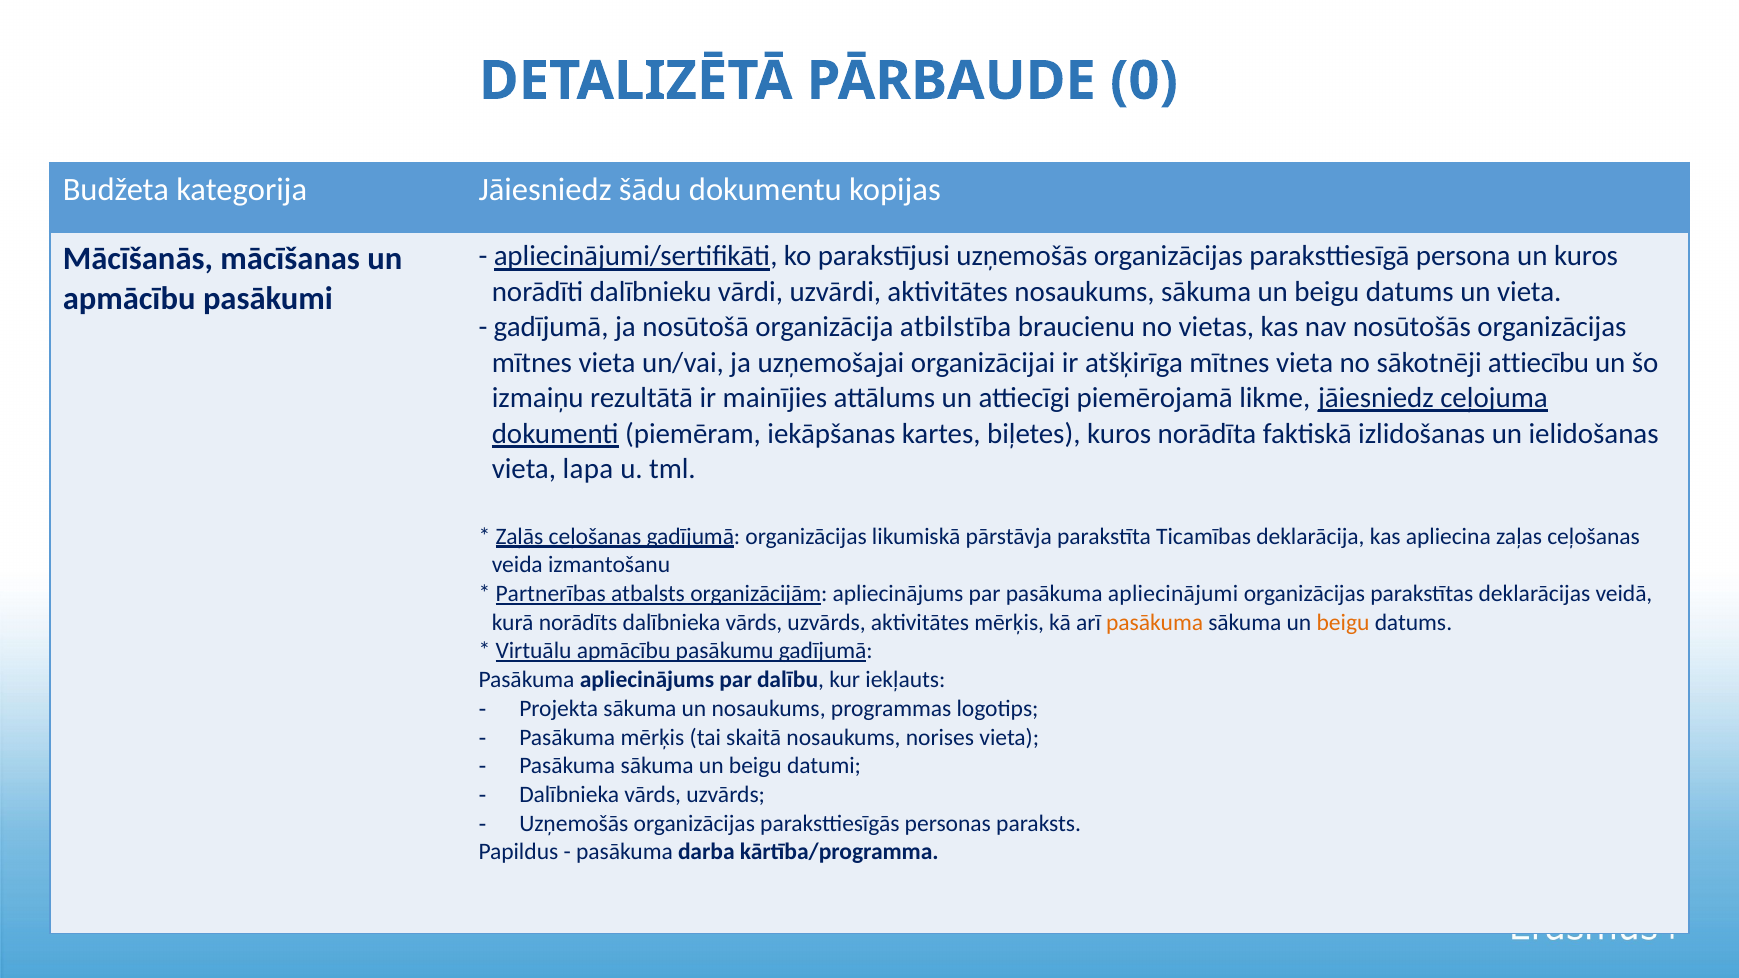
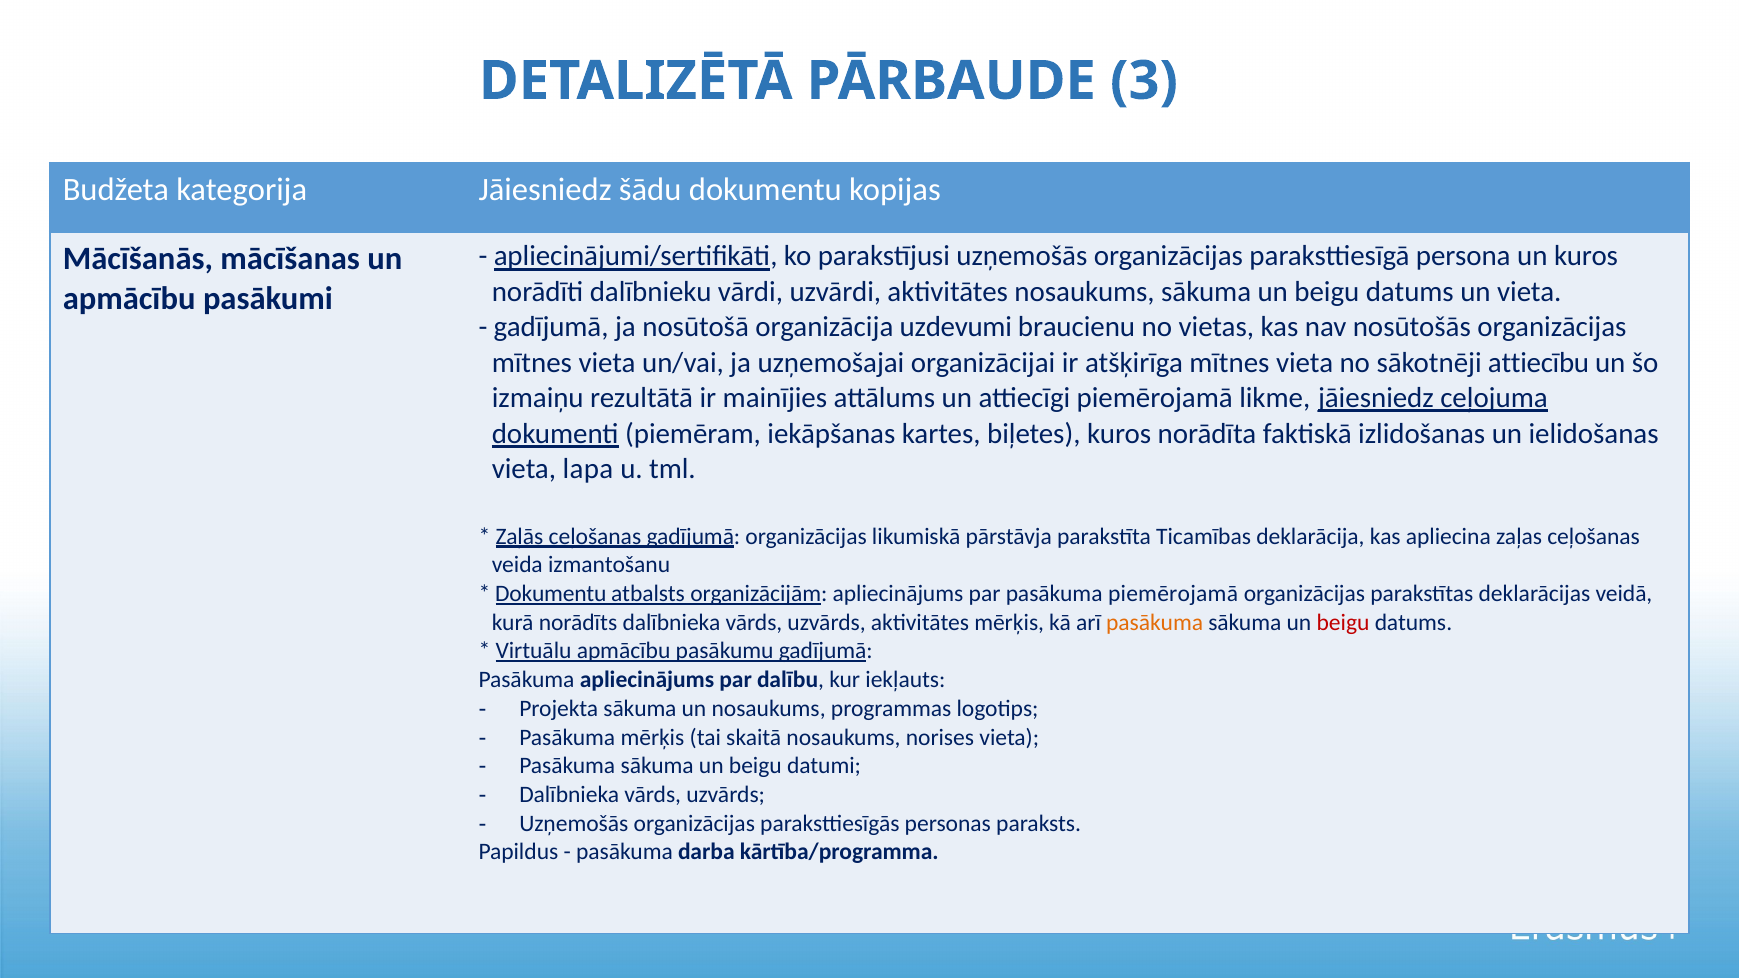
0: 0 -> 3
atbilstība: atbilstība -> uzdevumi
Partnerības at (551, 594): Partnerības -> Dokumentu
pasākuma apliecinājumi: apliecinājumi -> piemērojamā
beigu at (1343, 623) colour: orange -> red
